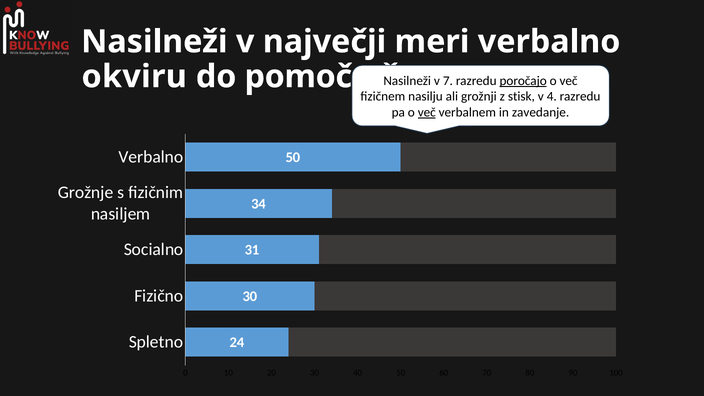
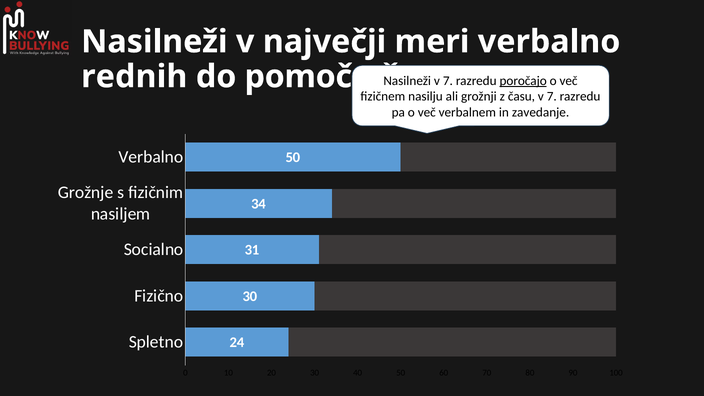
okviru: okviru -> rednih
stisk: stisk -> času
4 at (552, 97): 4 -> 7
več at (427, 112) underline: present -> none
